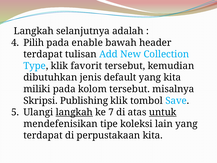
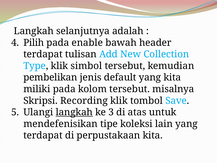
favorit: favorit -> simbol
dibutuhkan: dibutuhkan -> pembelikan
Publishing: Publishing -> Recording
7: 7 -> 3
untuk underline: present -> none
